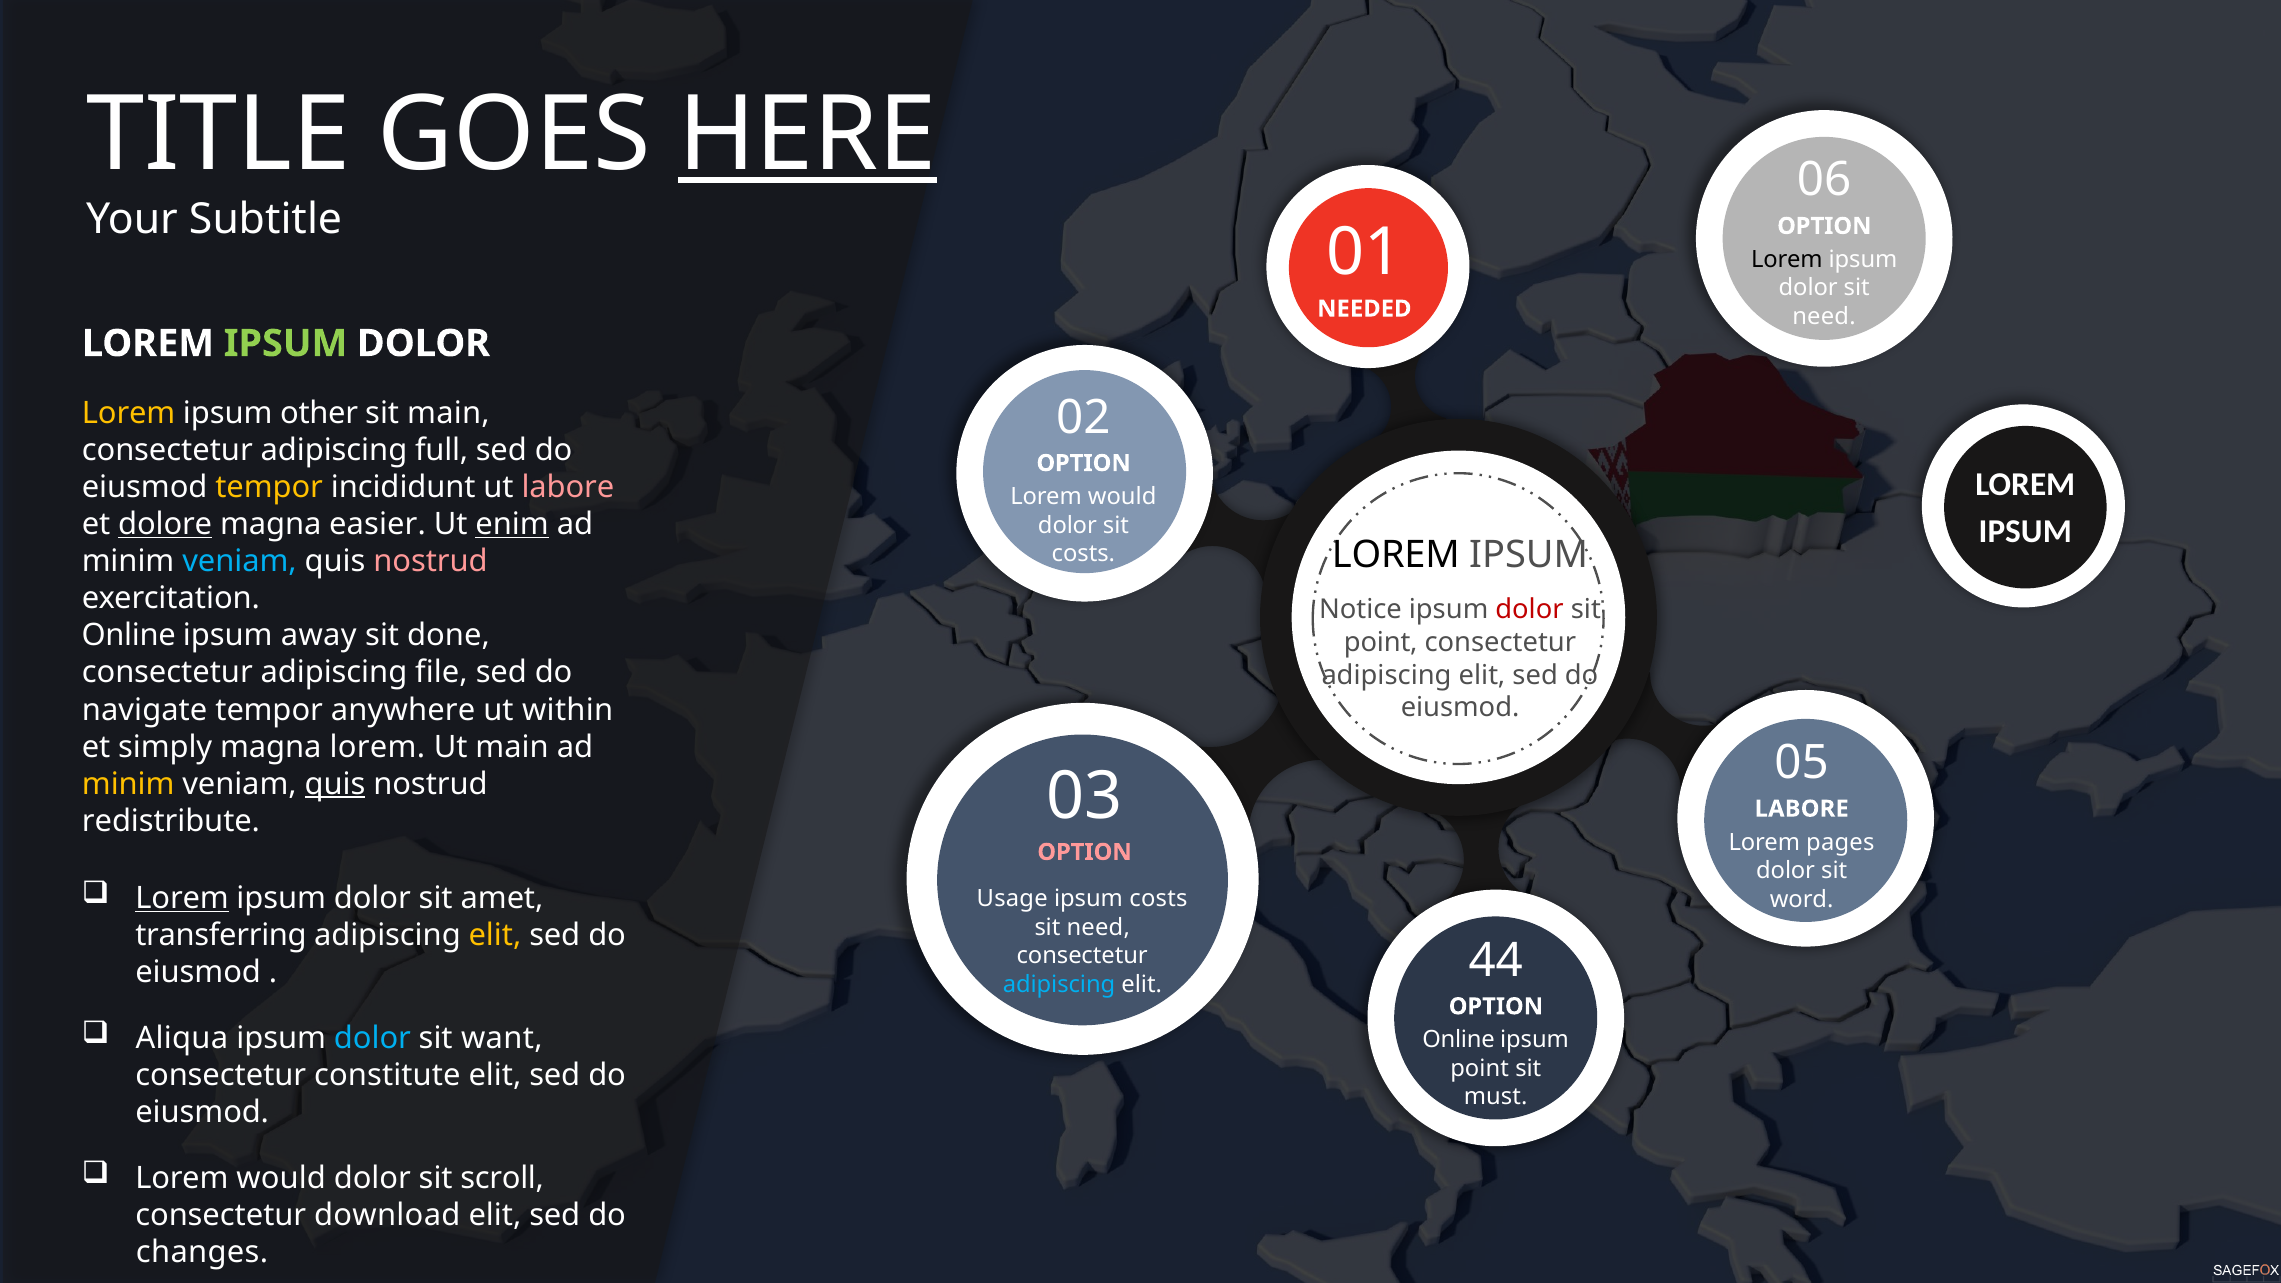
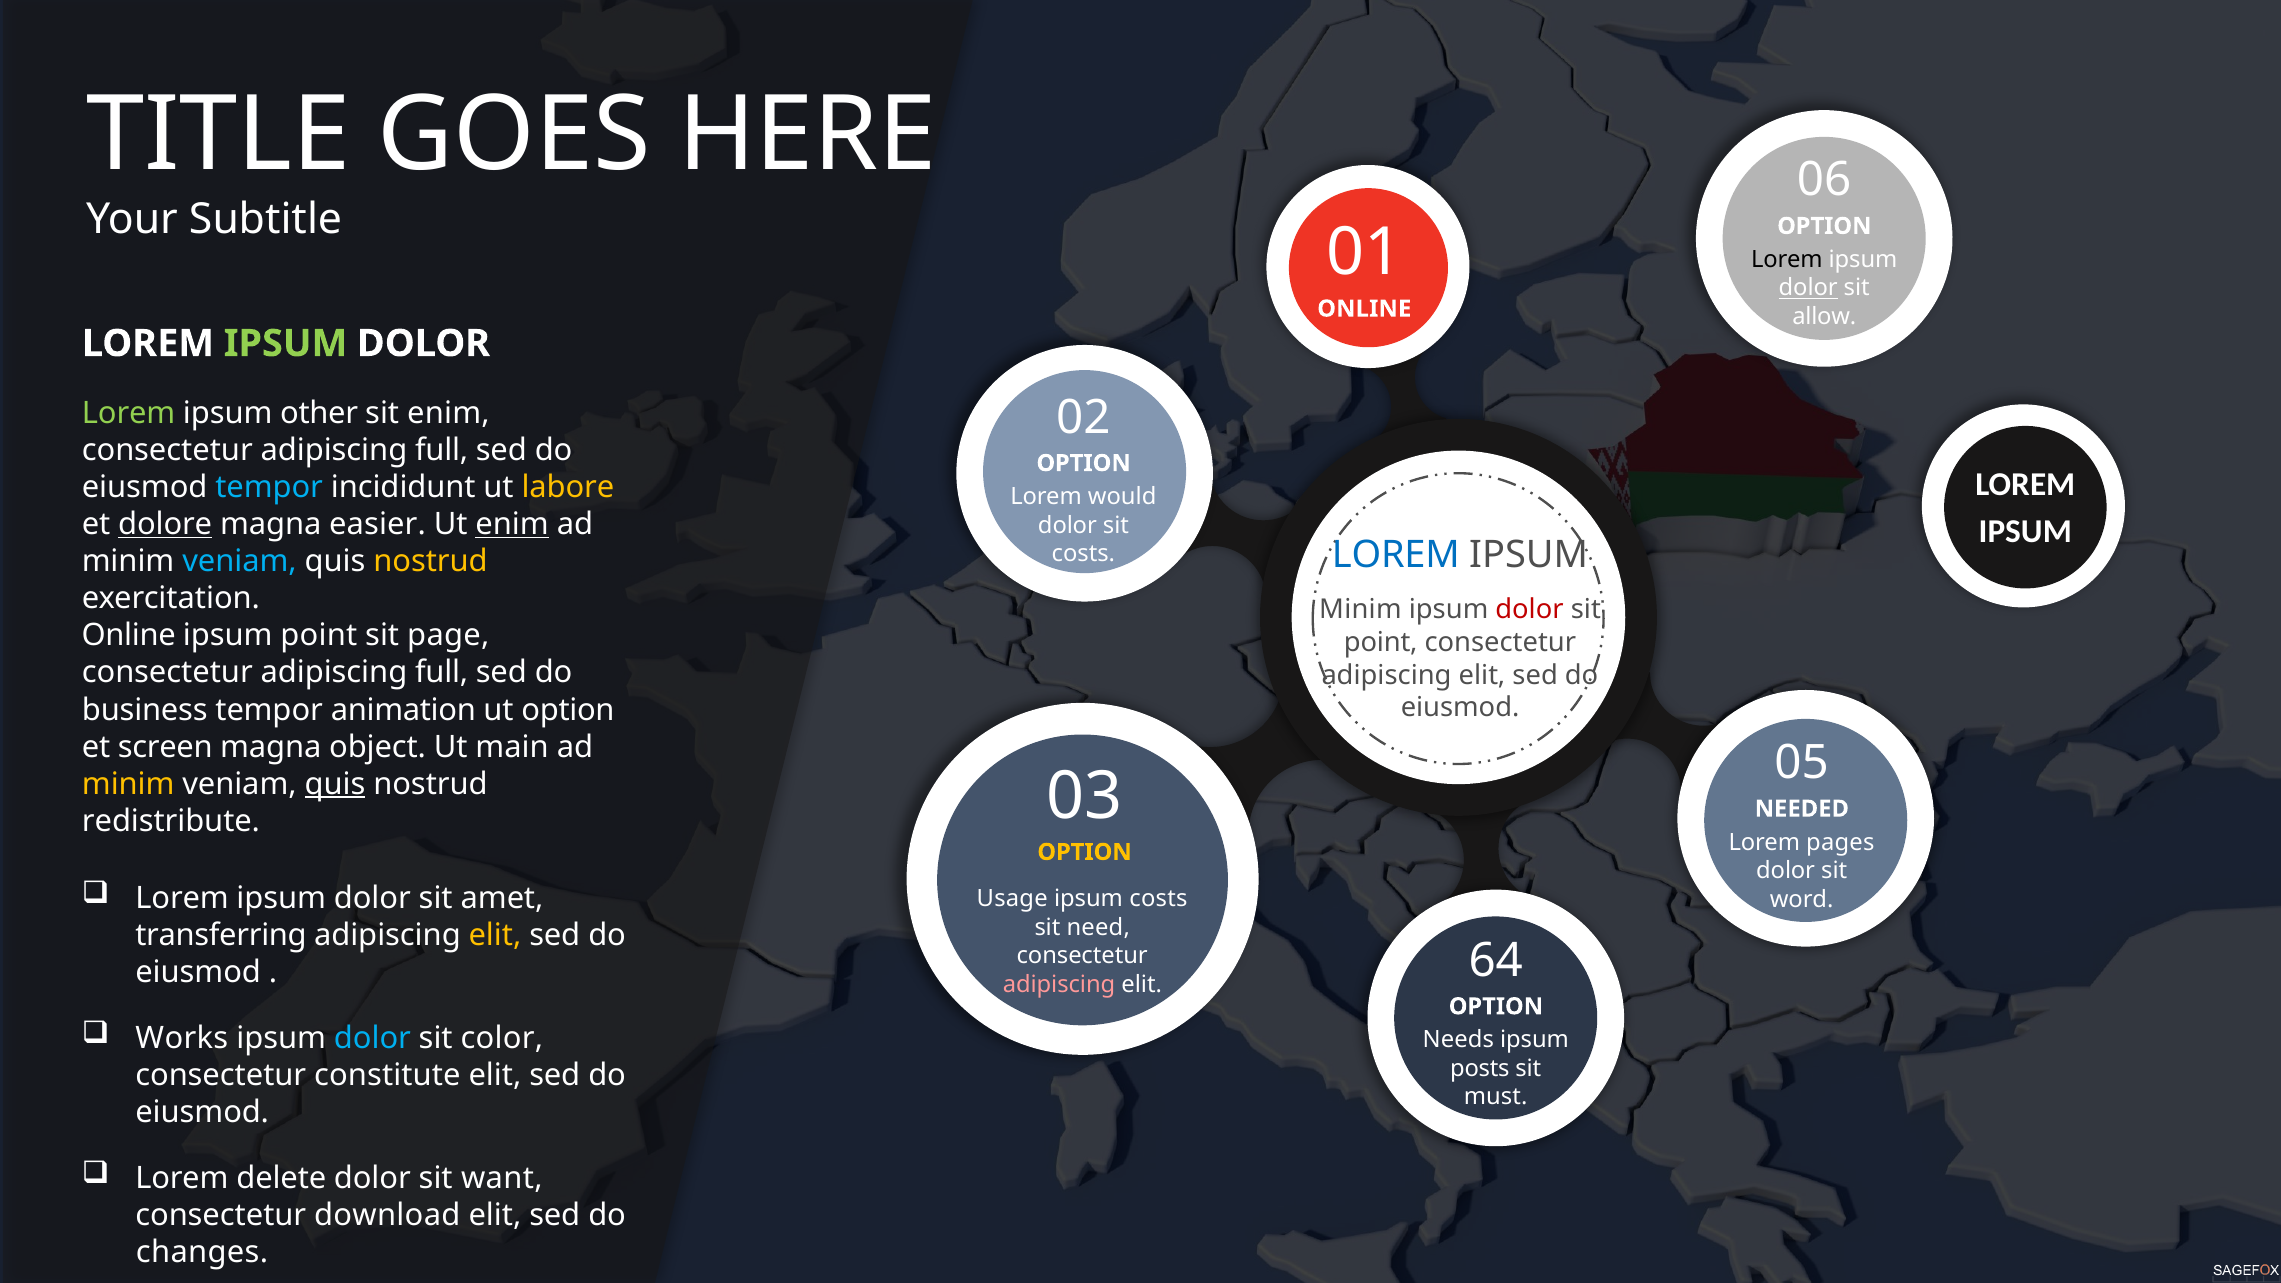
HERE underline: present -> none
dolor at (1808, 288) underline: none -> present
NEEDED at (1364, 309): NEEDED -> ONLINE
need at (1824, 317): need -> allow
Lorem at (129, 413) colour: yellow -> light green
sit main: main -> enim
tempor at (269, 487) colour: yellow -> light blue
labore at (568, 487) colour: pink -> yellow
LOREM at (1396, 555) colour: black -> blue
nostrud at (430, 561) colour: pink -> yellow
Notice at (1361, 610): Notice -> Minim
ipsum away: away -> point
done: done -> page
file at (441, 673): file -> full
navigate: navigate -> business
anywhere: anywhere -> animation
ut within: within -> option
simply: simply -> screen
magna lorem: lorem -> object
LABORE at (1802, 809): LABORE -> NEEDED
OPTION at (1084, 852) colour: pink -> yellow
Lorem at (182, 898) underline: present -> none
adipiscing at (1059, 984) colour: light blue -> pink
44: 44 -> 64
Aliqua: Aliqua -> Works
want: want -> color
Online at (1459, 1040): Online -> Needs
point at (1480, 1068): point -> posts
would at (281, 1178): would -> delete
scroll: scroll -> want
